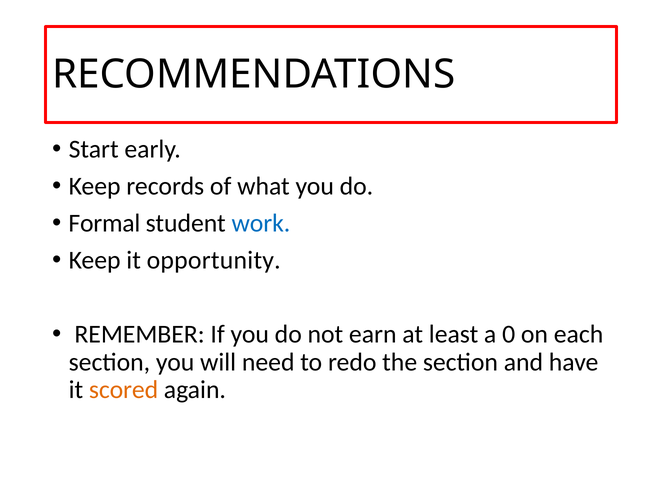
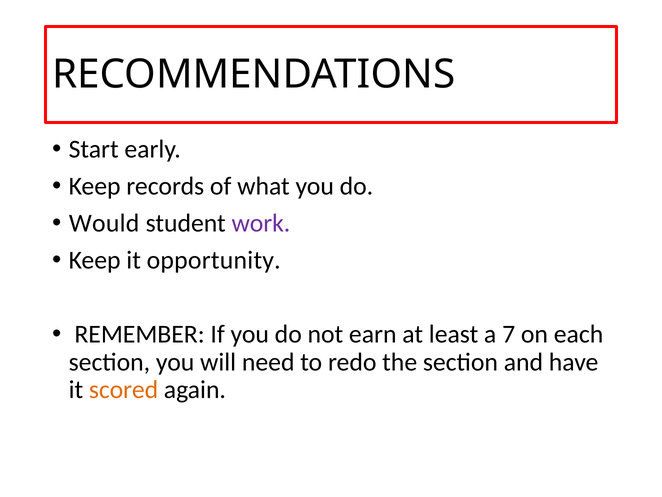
Formal: Formal -> Would
work colour: blue -> purple
0: 0 -> 7
